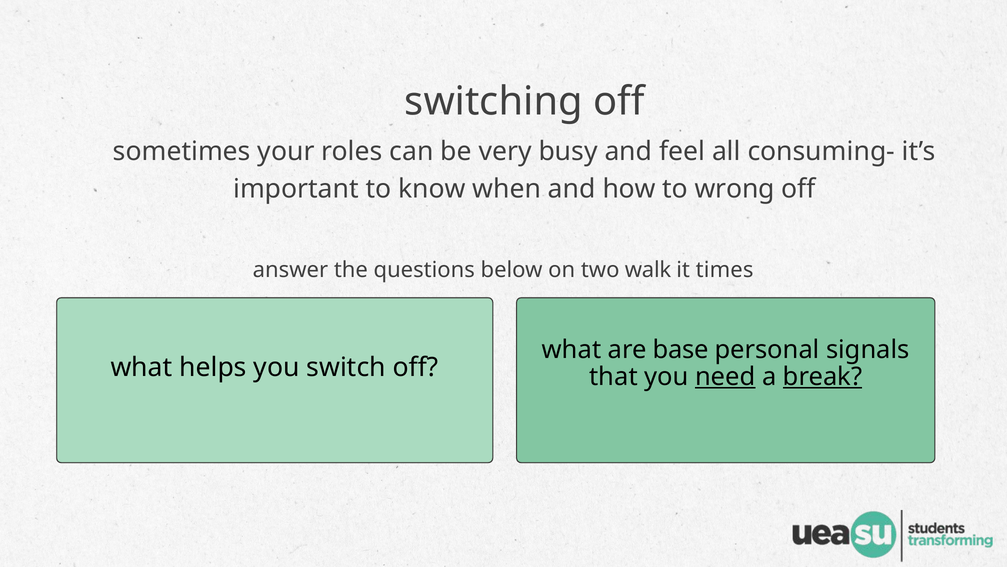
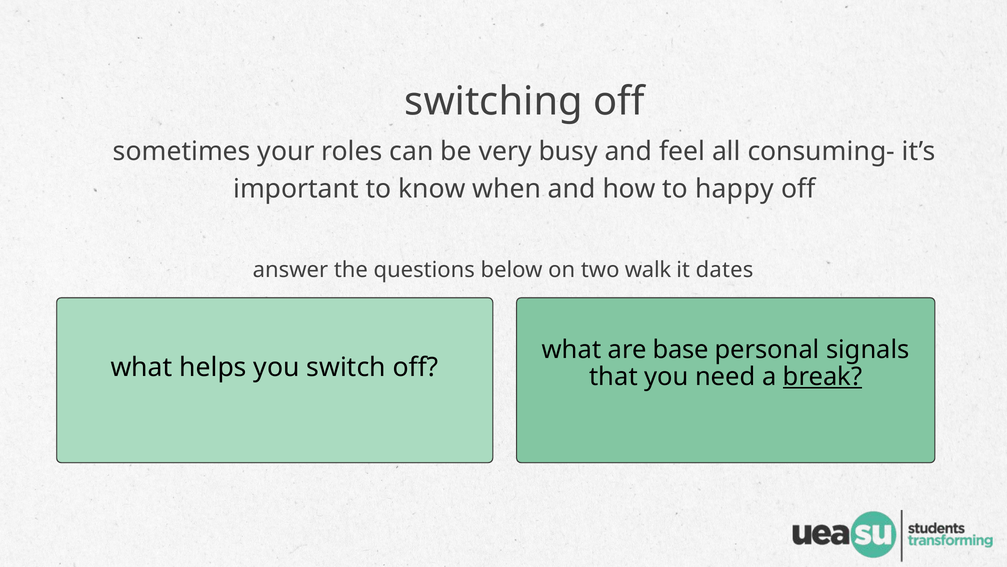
wrong: wrong -> happy
times: times -> dates
need underline: present -> none
